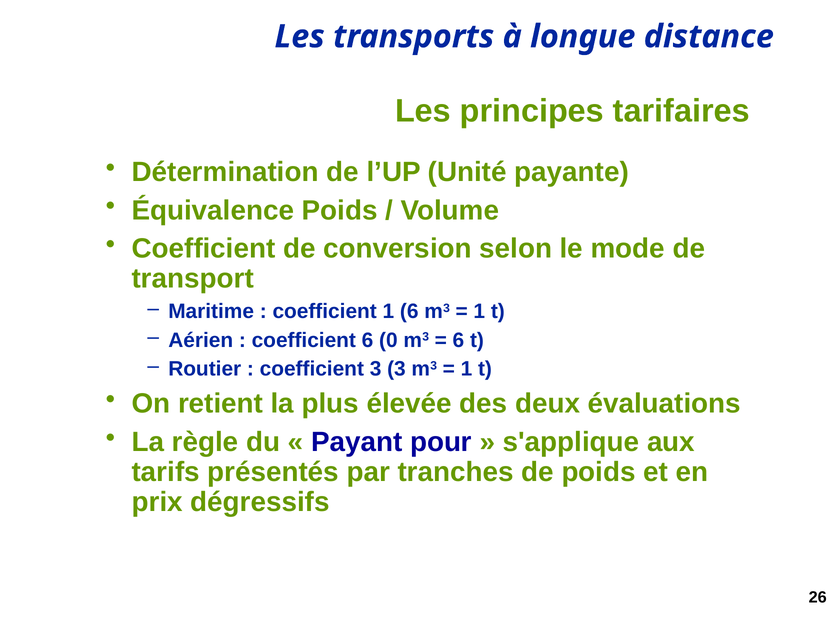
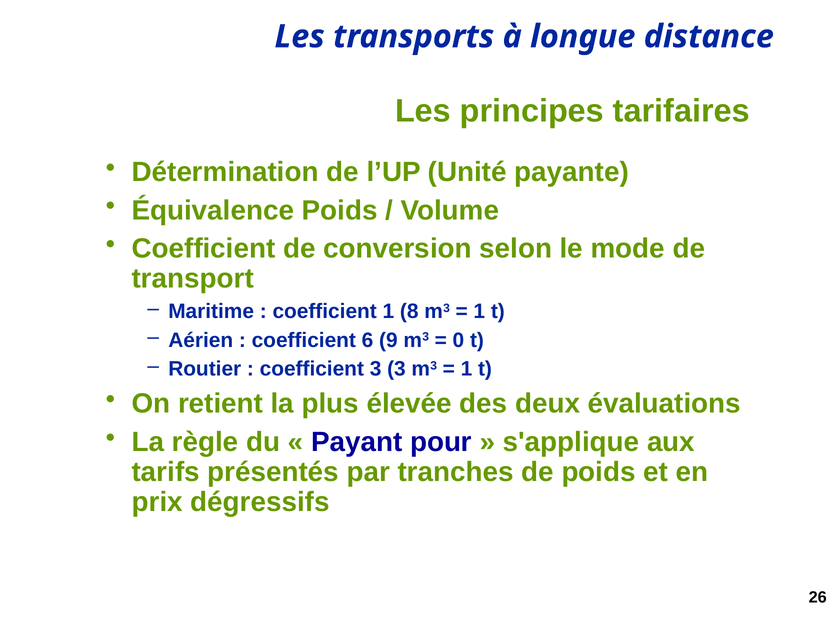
1 6: 6 -> 8
0: 0 -> 9
6 at (458, 340): 6 -> 0
